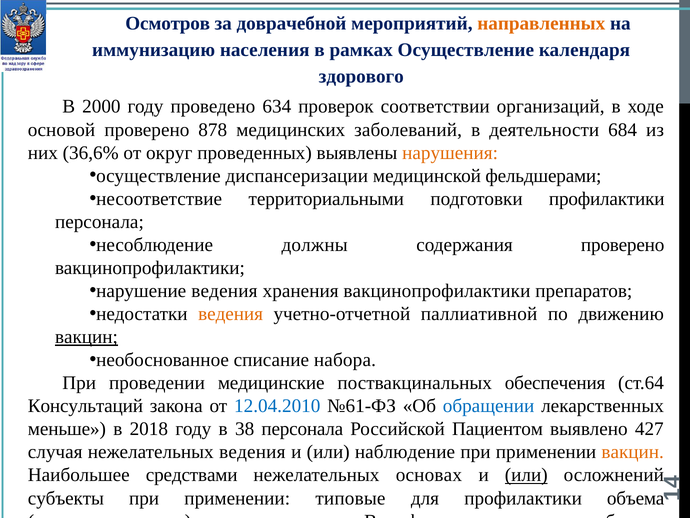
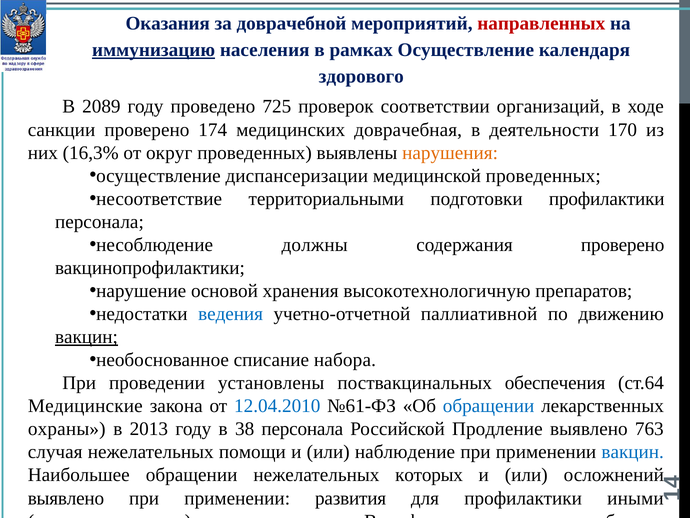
Осмотров: Осмотров -> Оказания
направленных colour: orange -> red
иммунизацию underline: none -> present
2000: 2000 -> 2089
634: 634 -> 725
основой: основой -> санкции
878: 878 -> 174
заболеваний: заболеваний -> доврачебная
684: 684 -> 170
36,6%: 36,6% -> 16,3%
медицинской фельдшерами: фельдшерами -> проведенных
нарушение ведения: ведения -> основой
хранения вакцинопрофилактики: вакцинопрофилактики -> высокотехнологичную
ведения at (231, 314) colour: orange -> blue
медицинские: медицинские -> установлены
Консультаций: Консультаций -> Медицинские
меньше: меньше -> охраны
2018: 2018 -> 2013
Пациентом: Пациентом -> Продление
427: 427 -> 763
нежелательных ведения: ведения -> помощи
вакцин at (633, 452) colour: orange -> blue
Наибольшее средствами: средствами -> обращении
основах: основах -> которых
или at (526, 475) underline: present -> none
субъекты at (66, 498): субъекты -> выявлено
типовые: типовые -> развития
объема: объема -> иными
